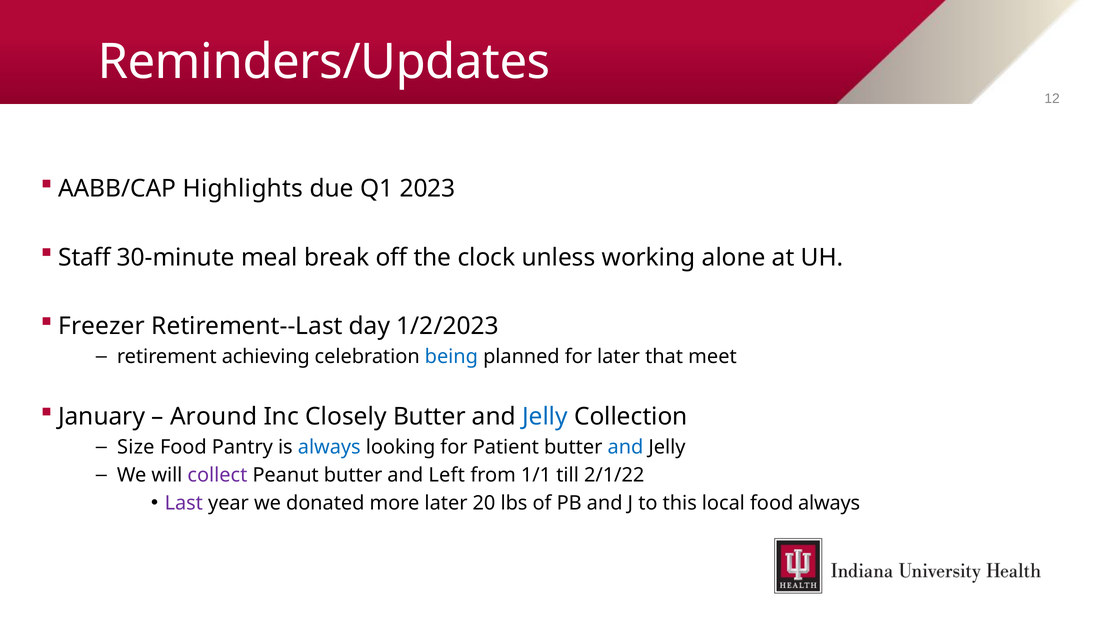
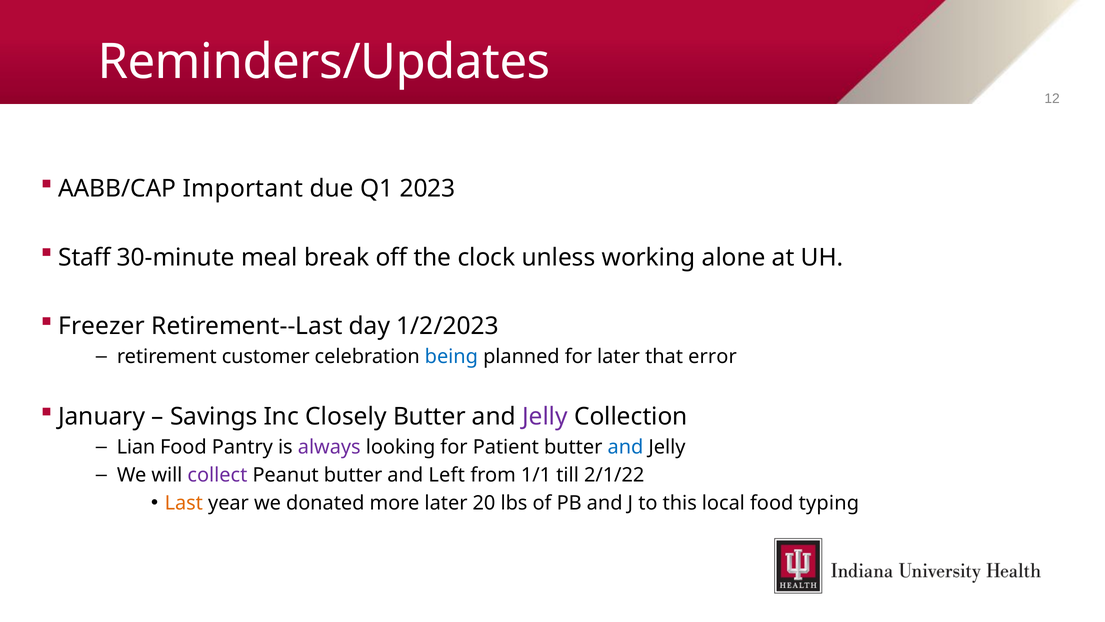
Highlights: Highlights -> Important
achieving: achieving -> customer
meet: meet -> error
Around: Around -> Savings
Jelly at (545, 416) colour: blue -> purple
Size: Size -> Lian
always at (329, 447) colour: blue -> purple
Last colour: purple -> orange
food always: always -> typing
